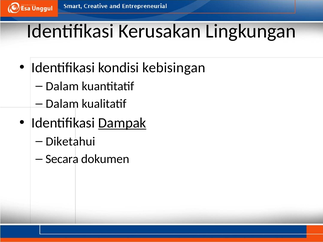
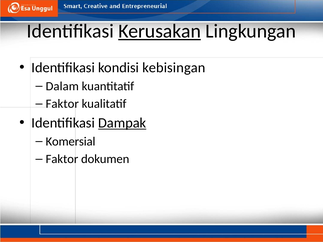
Kerusakan underline: none -> present
Dalam at (62, 104): Dalam -> Faktor
Diketahui: Diketahui -> Komersial
Secara at (62, 159): Secara -> Faktor
